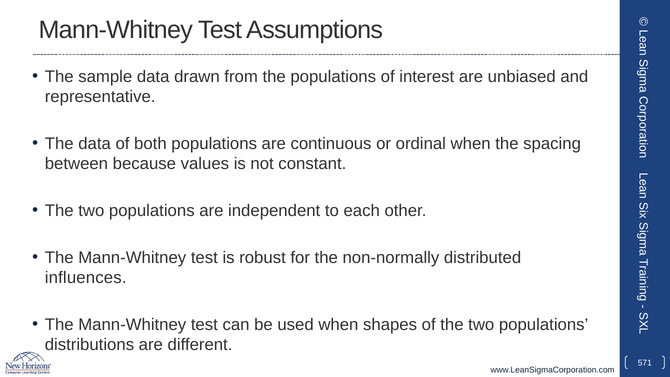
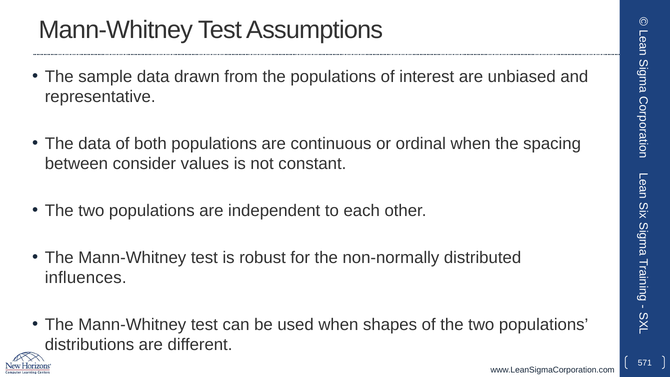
because: because -> consider
